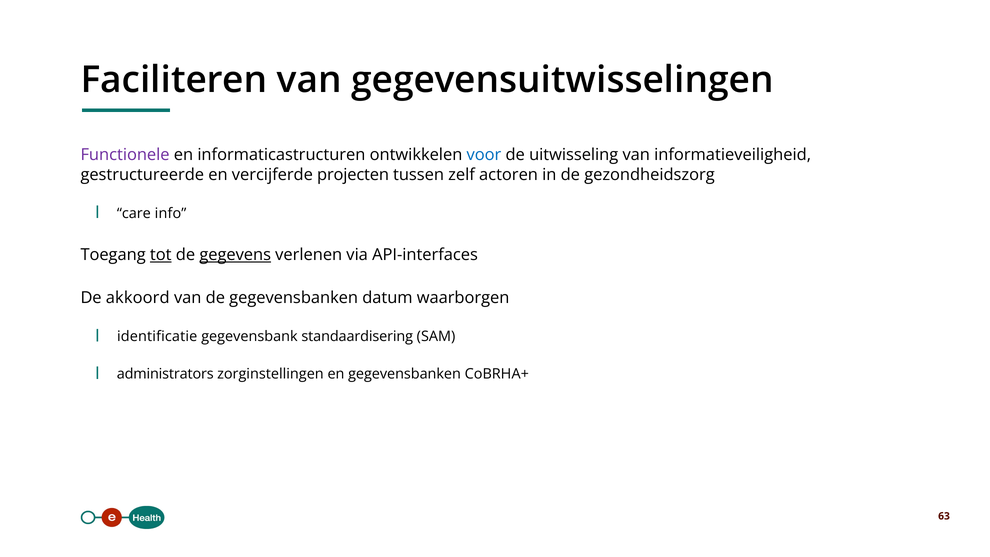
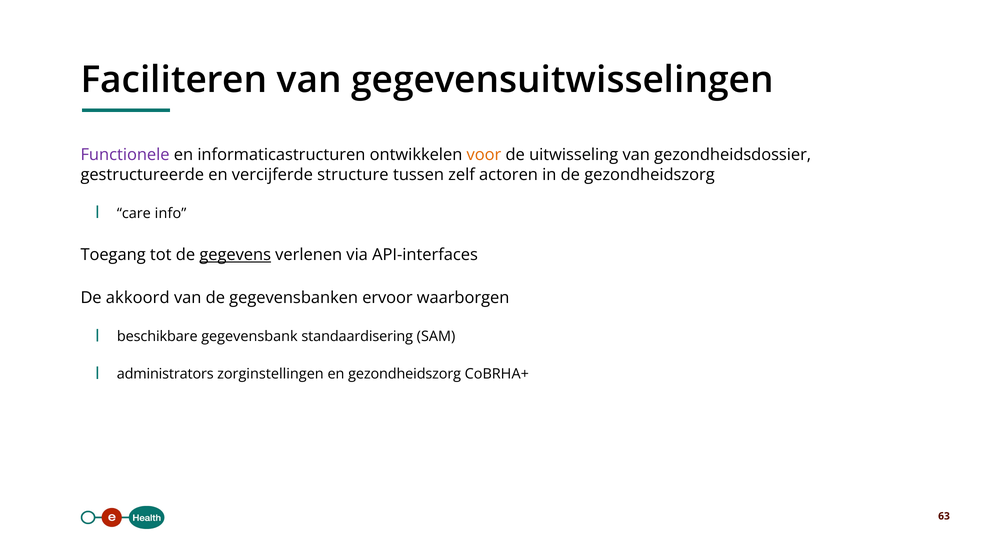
voor colour: blue -> orange
informatieveiligheid: informatieveiligheid -> gezondheidsdossier
projecten: projecten -> structure
tot underline: present -> none
datum: datum -> ervoor
identificatie: identificatie -> beschikbare
en gegevensbanken: gegevensbanken -> gezondheidszorg
